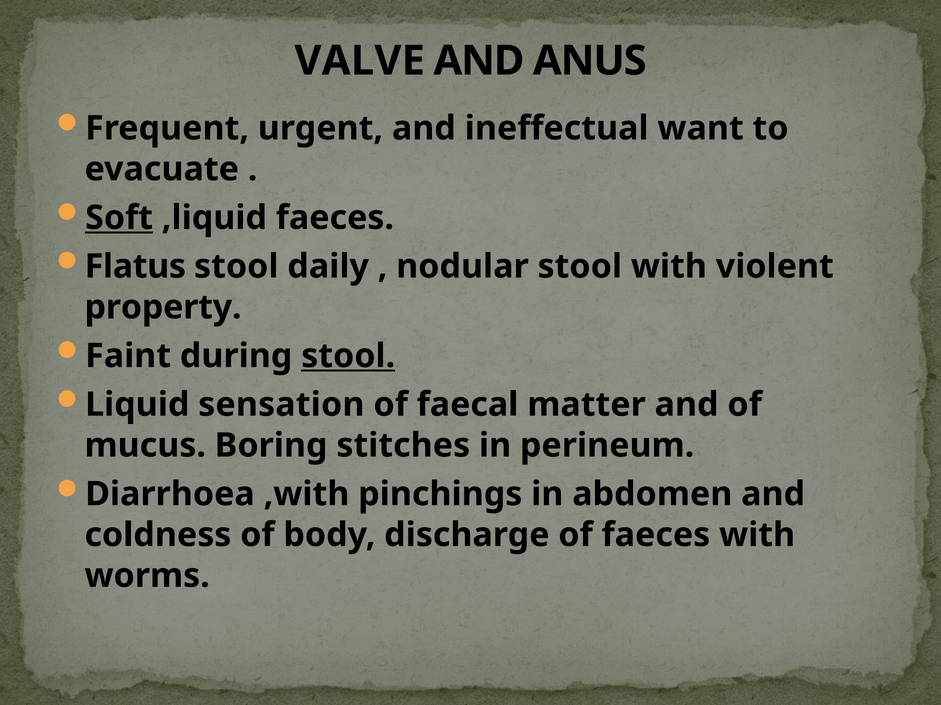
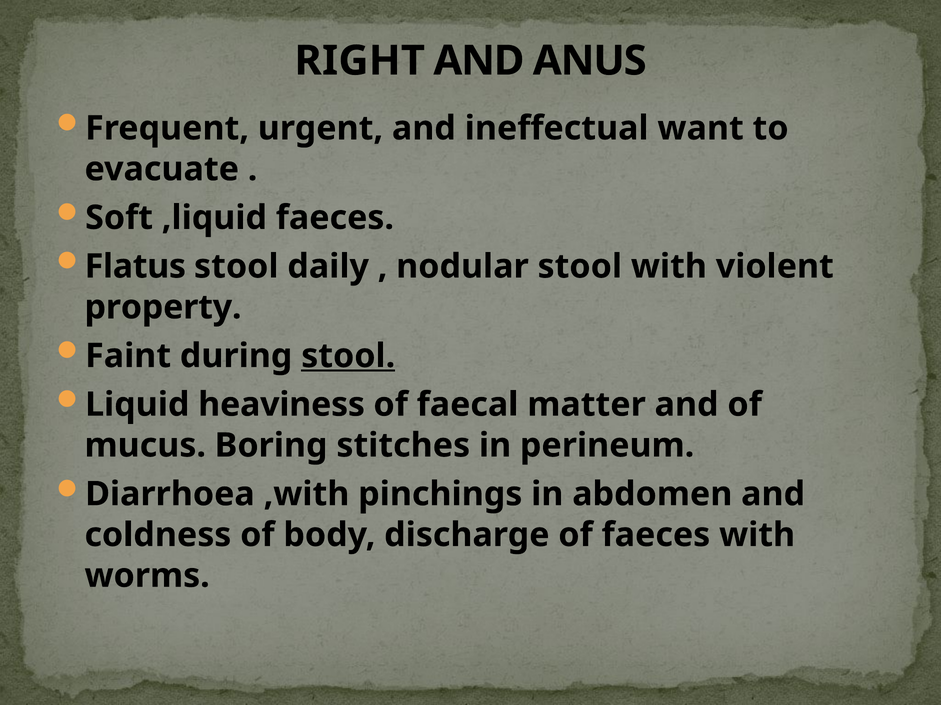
VALVE: VALVE -> RIGHT
Soft underline: present -> none
sensation: sensation -> heaviness
